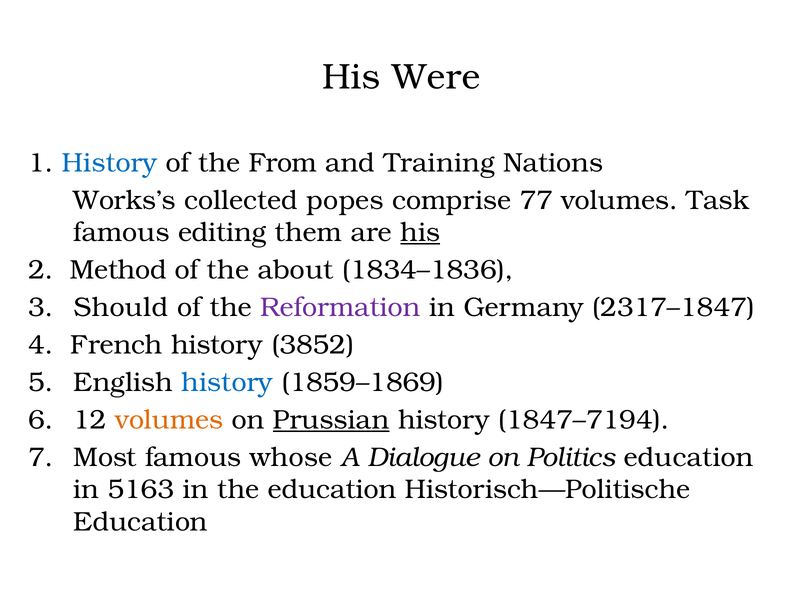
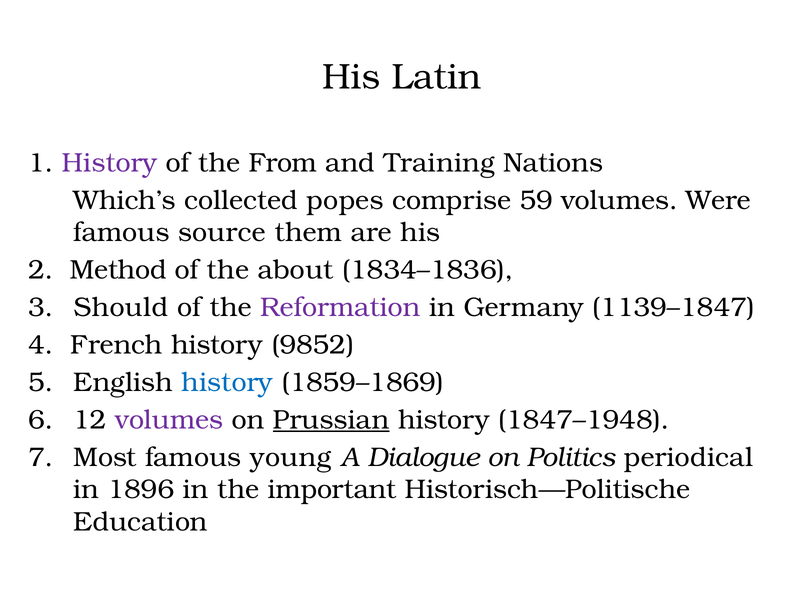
Were: Were -> Latin
History at (110, 163) colour: blue -> purple
Works’s: Works’s -> Which’s
77: 77 -> 59
Task: Task -> Were
editing: editing -> source
his at (420, 232) underline: present -> none
2317–1847: 2317–1847 -> 1139–1847
3852: 3852 -> 9852
volumes at (169, 420) colour: orange -> purple
1847–7194: 1847–7194 -> 1847–1948
whose: whose -> young
Politics education: education -> periodical
5163: 5163 -> 1896
the education: education -> important
